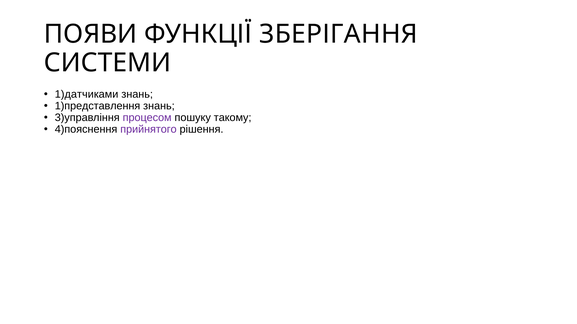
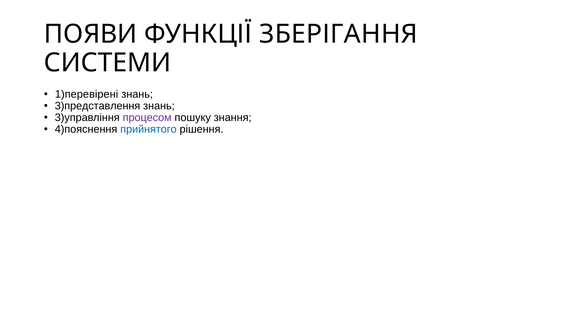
1)датчиками: 1)датчиками -> 1)перевірені
1)представлення: 1)представлення -> 3)представлення
такому: такому -> знання
прийнятого colour: purple -> blue
